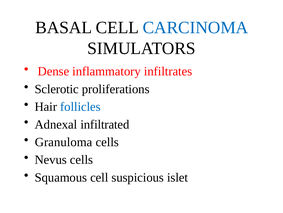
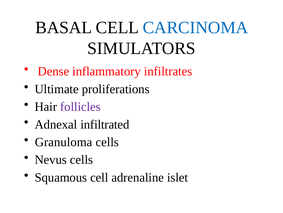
Sclerotic: Sclerotic -> Ultimate
follicles colour: blue -> purple
suspicious: suspicious -> adrenaline
